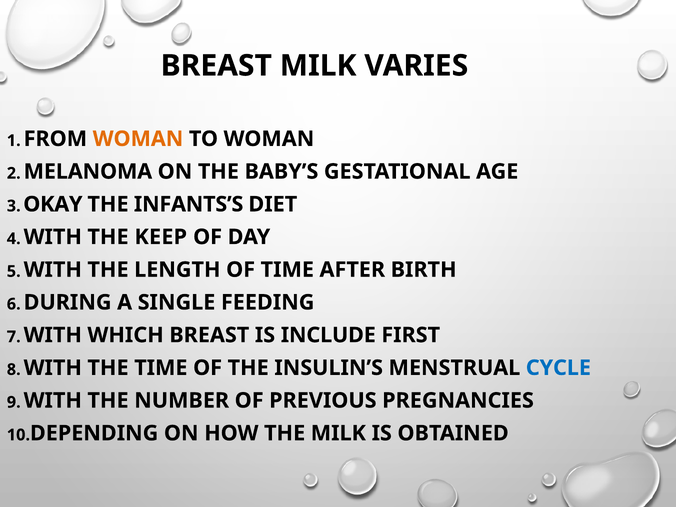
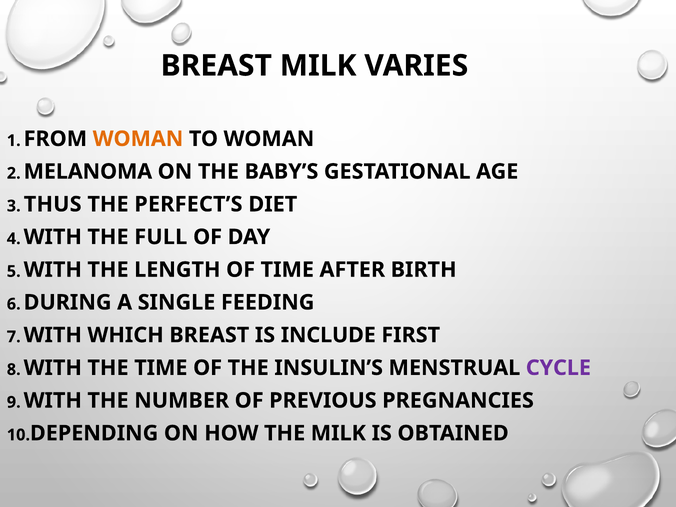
OKAY: OKAY -> THUS
INFANTS’S: INFANTS’S -> PERFECT’S
KEEP: KEEP -> FULL
CYCLE colour: blue -> purple
